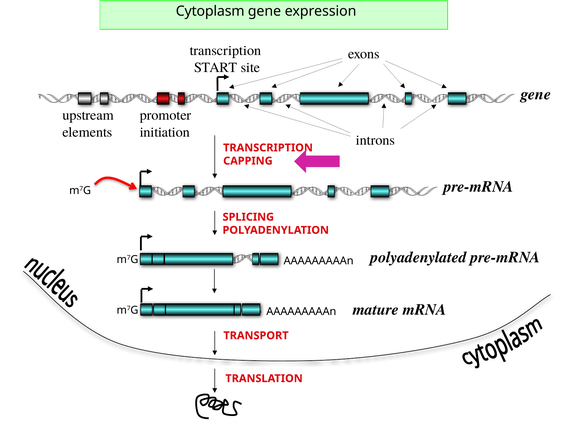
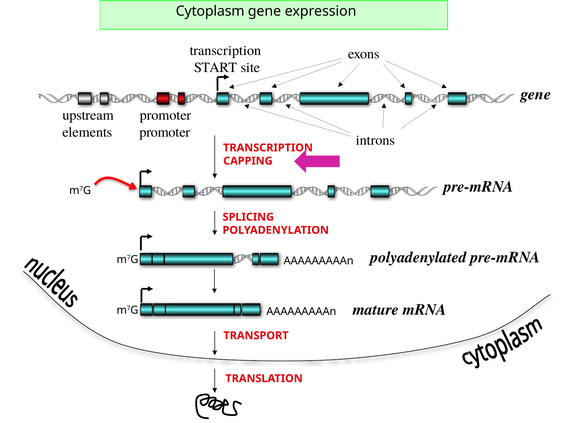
initiation at (165, 132): initiation -> promoter
